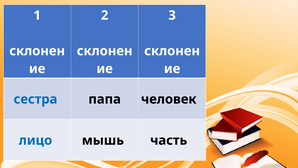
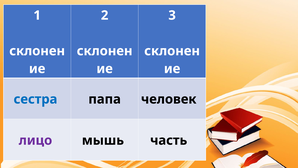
лицо colour: blue -> purple
